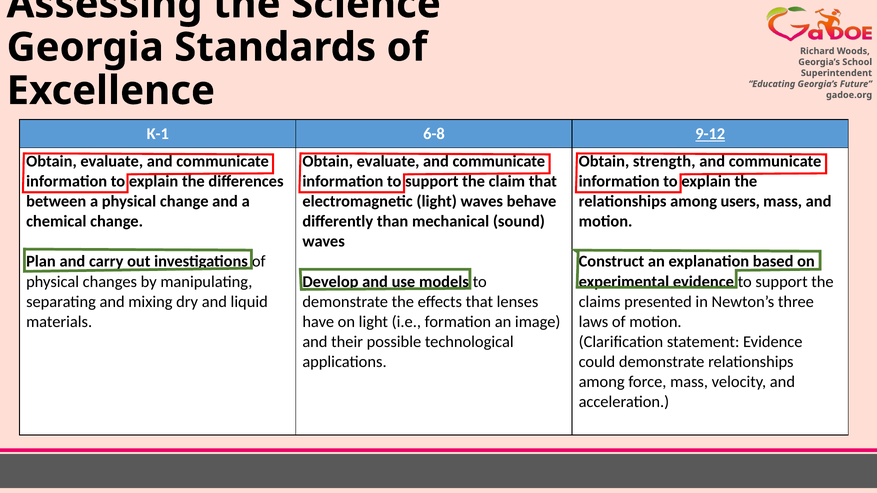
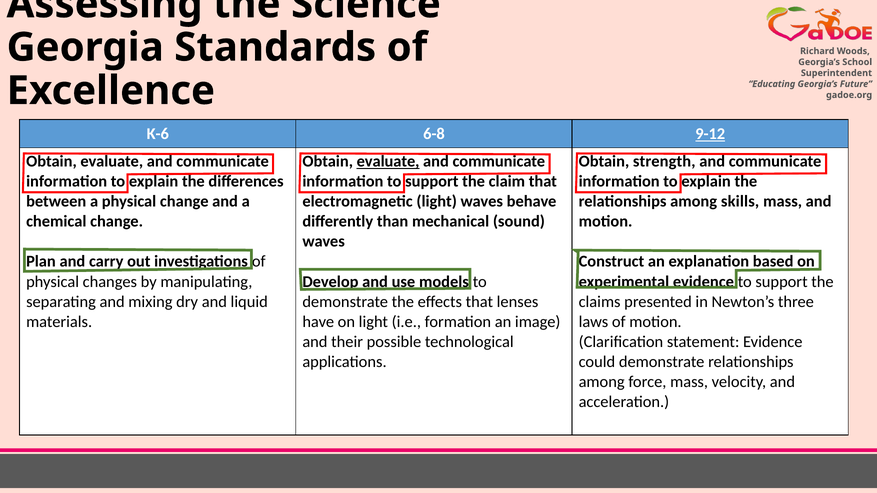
K-1: K-1 -> K-6
evaluate at (388, 161) underline: none -> present
users: users -> skills
